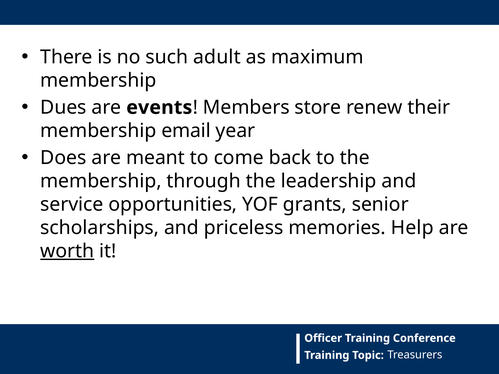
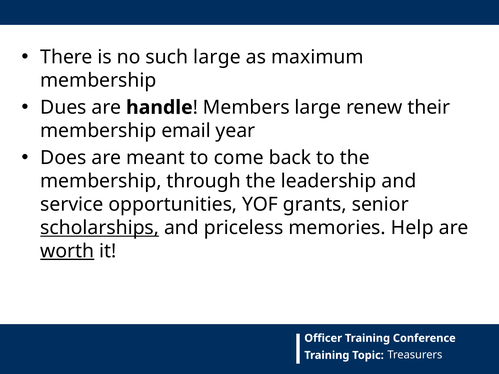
such adult: adult -> large
events: events -> handle
Members store: store -> large
scholarships underline: none -> present
